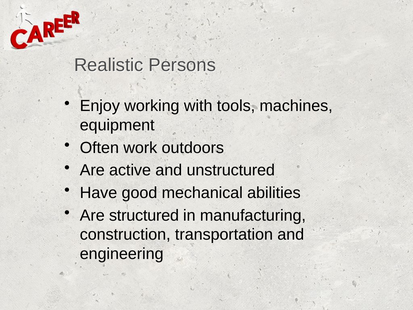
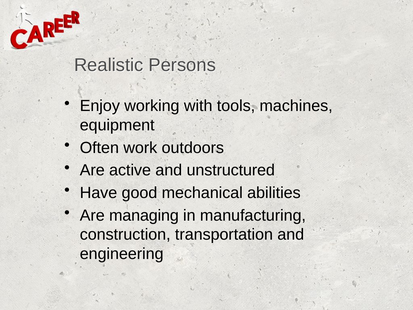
structured: structured -> managing
